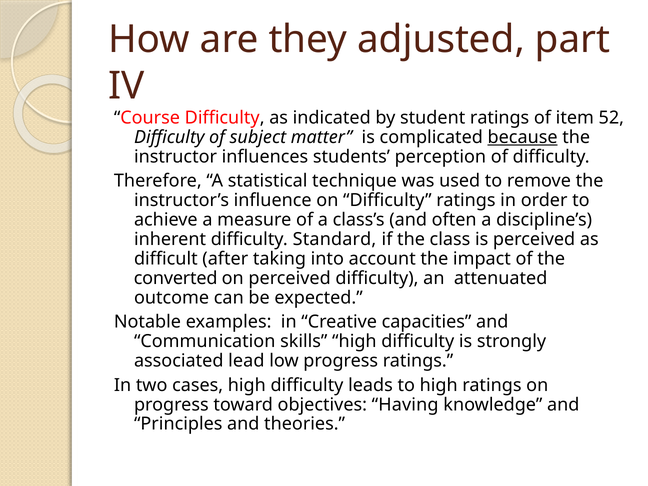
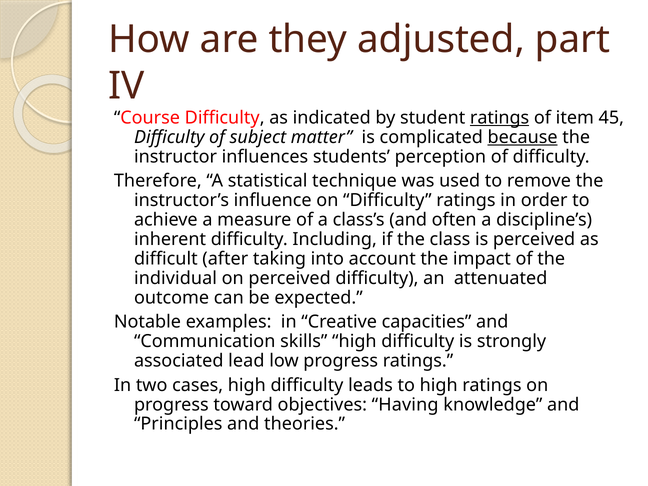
ratings at (500, 118) underline: none -> present
52: 52 -> 45
Standard: Standard -> Including
converted: converted -> individual
